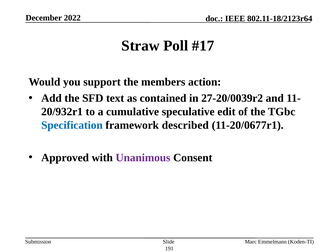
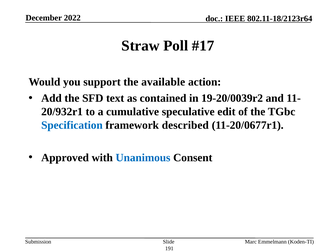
members: members -> available
27-20/0039r2: 27-20/0039r2 -> 19-20/0039r2
Unanimous colour: purple -> blue
